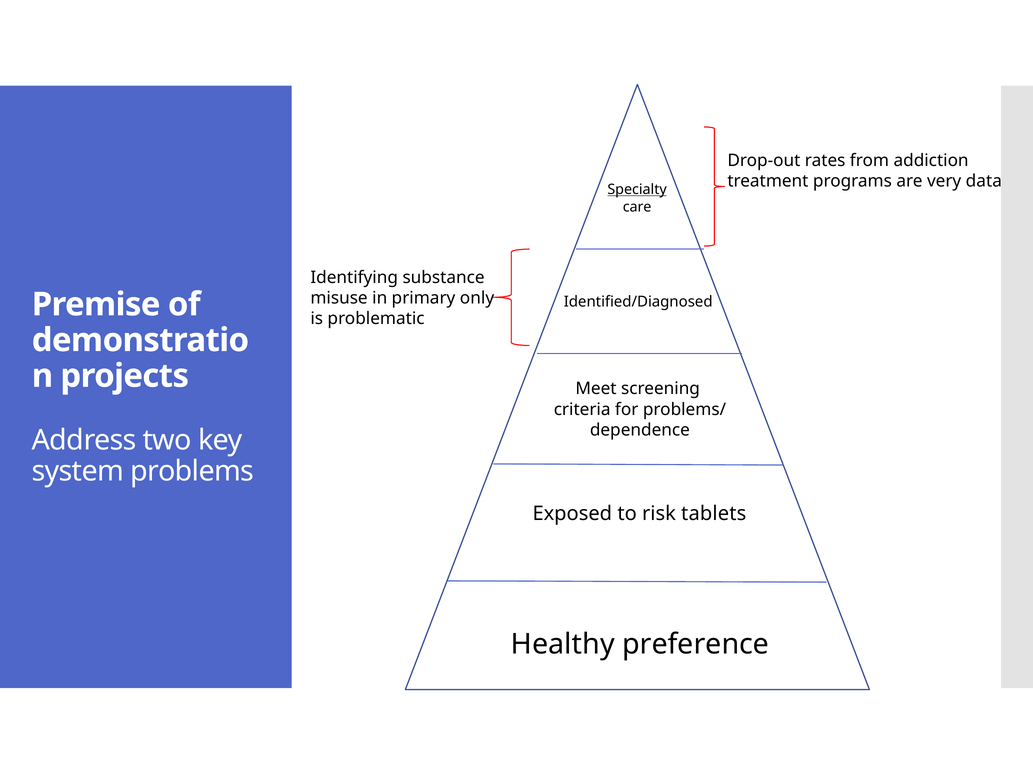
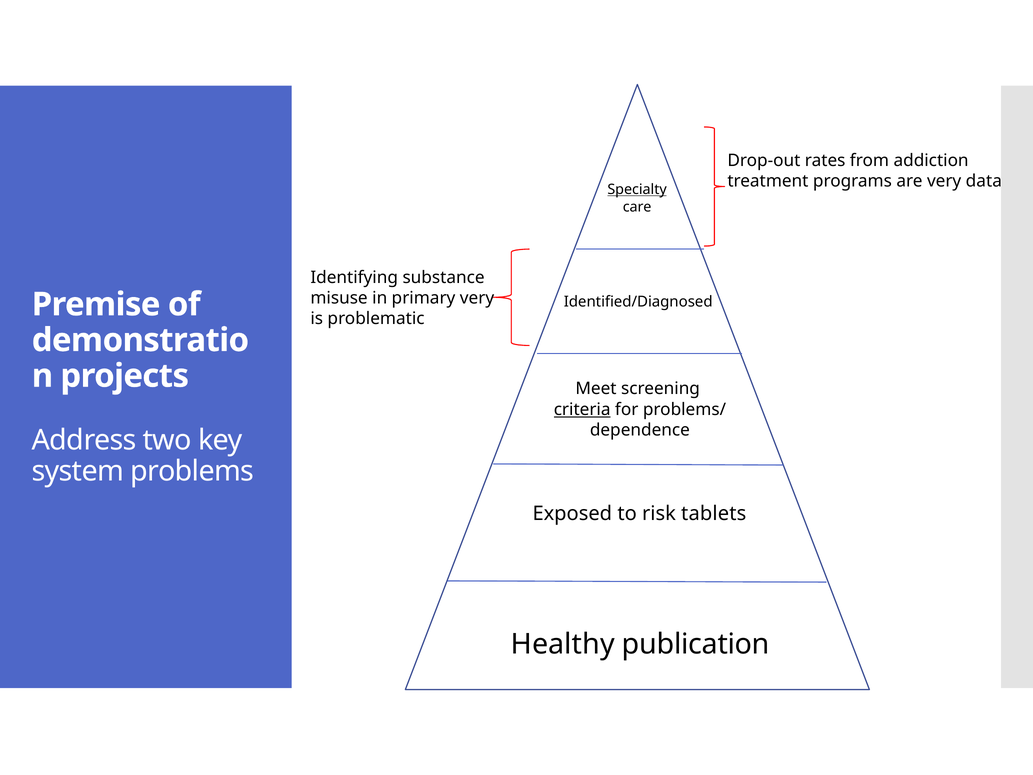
primary only: only -> very
criteria underline: none -> present
preference: preference -> publication
